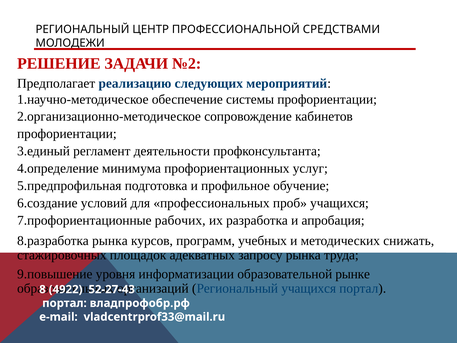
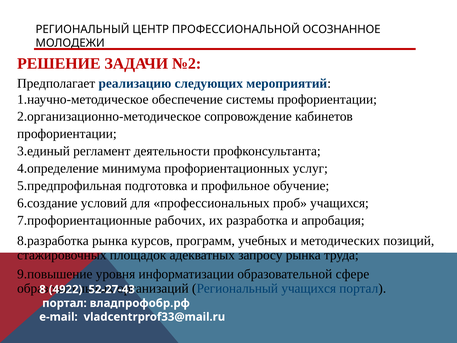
СРЕДСТВАМИ: СРЕДСТВАМИ -> ОСОЗНАННОЕ
снижать: снижать -> позиций
рынке: рынке -> сфере
